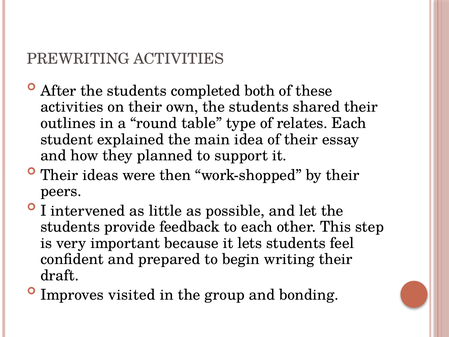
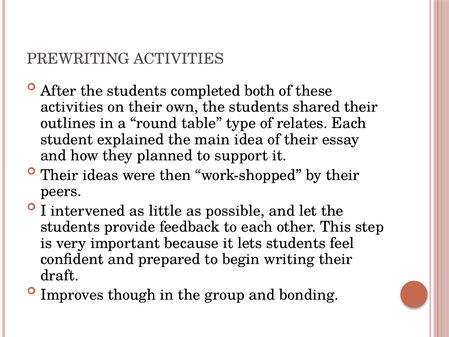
visited: visited -> though
